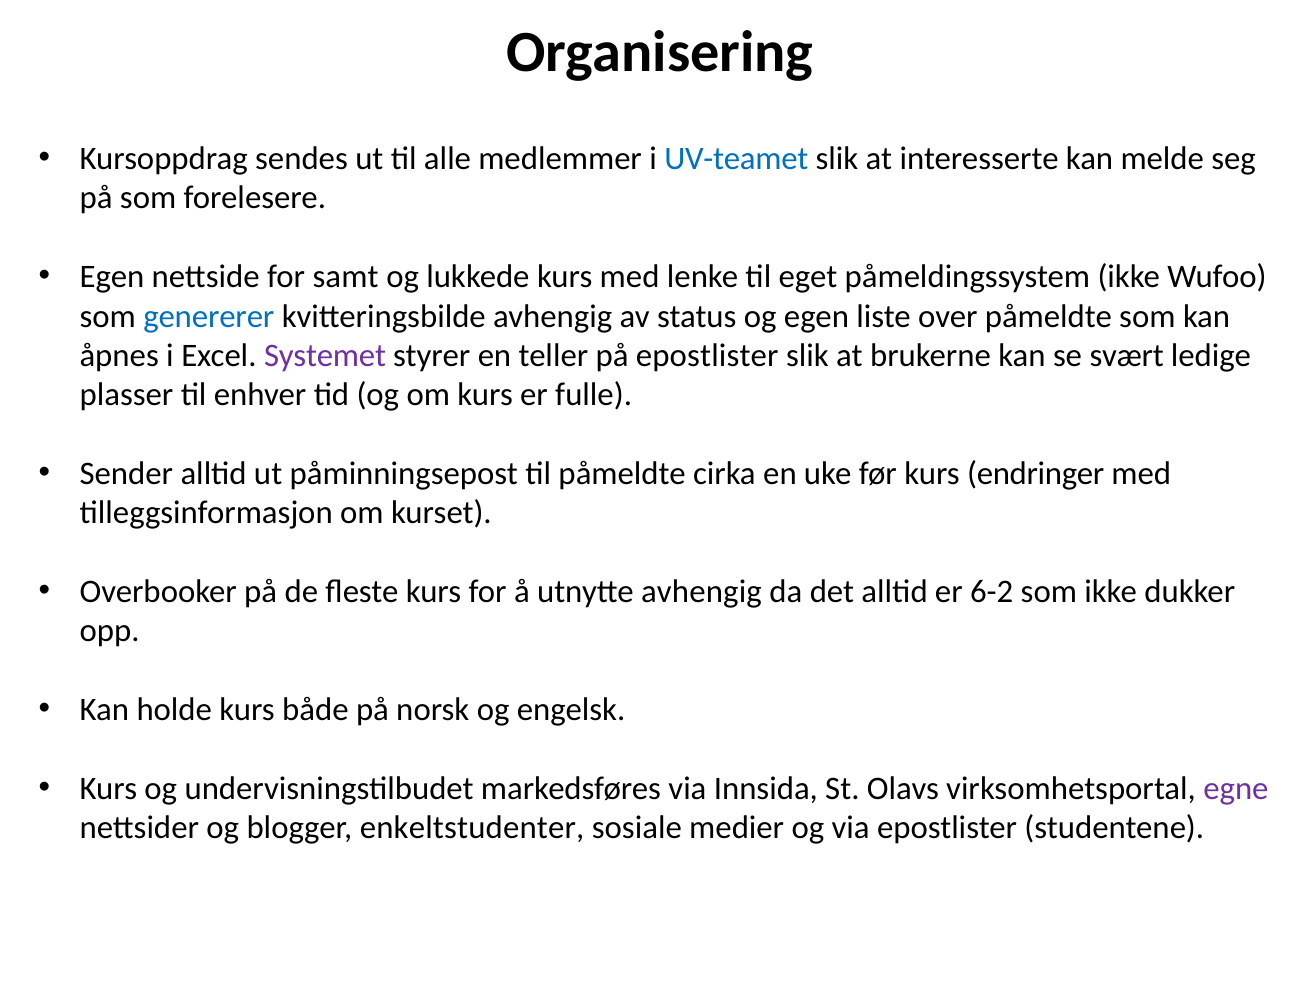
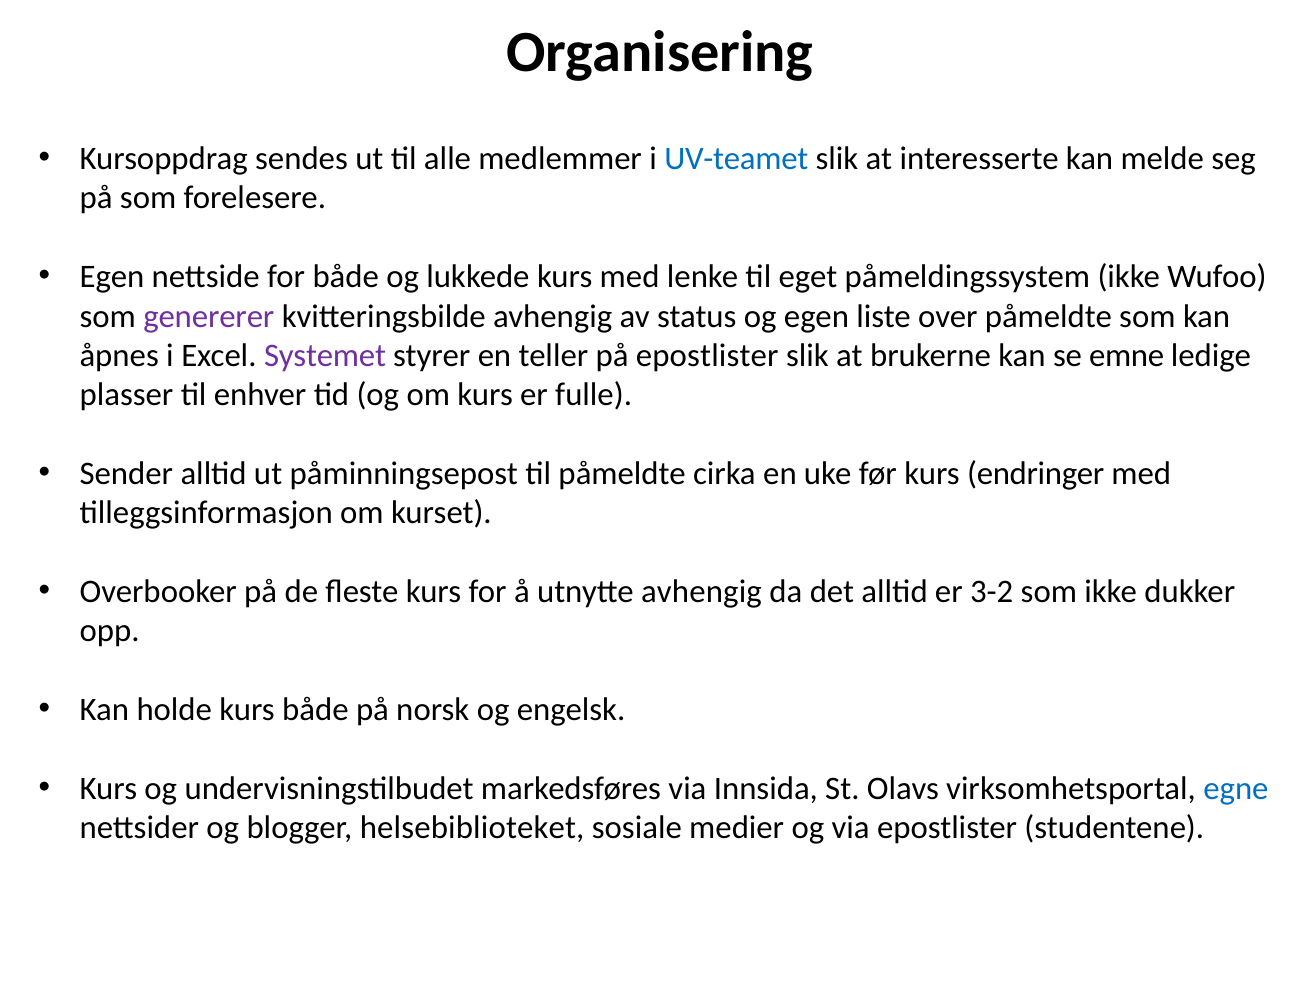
for samt: samt -> både
genererer colour: blue -> purple
svært: svært -> emne
6-2: 6-2 -> 3-2
egne colour: purple -> blue
enkeltstudenter: enkeltstudenter -> helsebiblioteket
